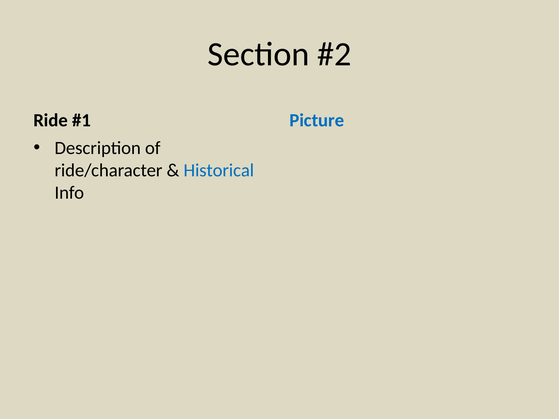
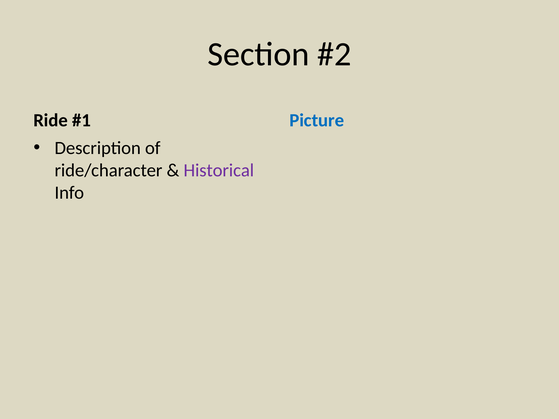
Historical colour: blue -> purple
